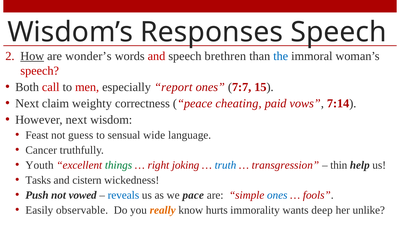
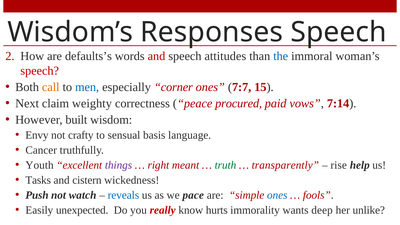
How underline: present -> none
wonder’s: wonder’s -> defaults’s
brethren: brethren -> attitudes
call colour: red -> orange
men colour: red -> blue
report: report -> corner
cheating: cheating -> procured
However next: next -> built
Feast: Feast -> Envy
guess: guess -> crafty
wide: wide -> basis
things colour: green -> purple
joking: joking -> meant
truth colour: blue -> green
transgression: transgression -> transparently
thin: thin -> rise
vowed: vowed -> watch
observable: observable -> unexpected
really colour: orange -> red
